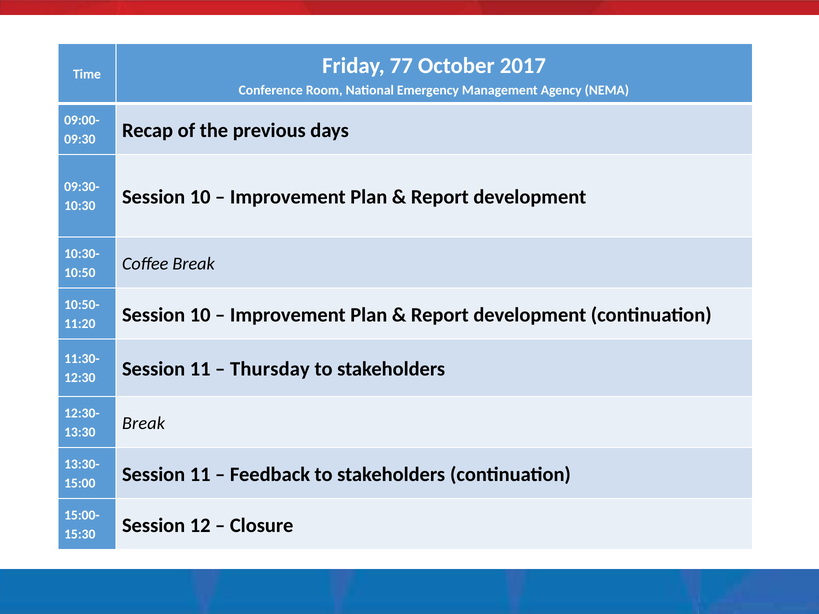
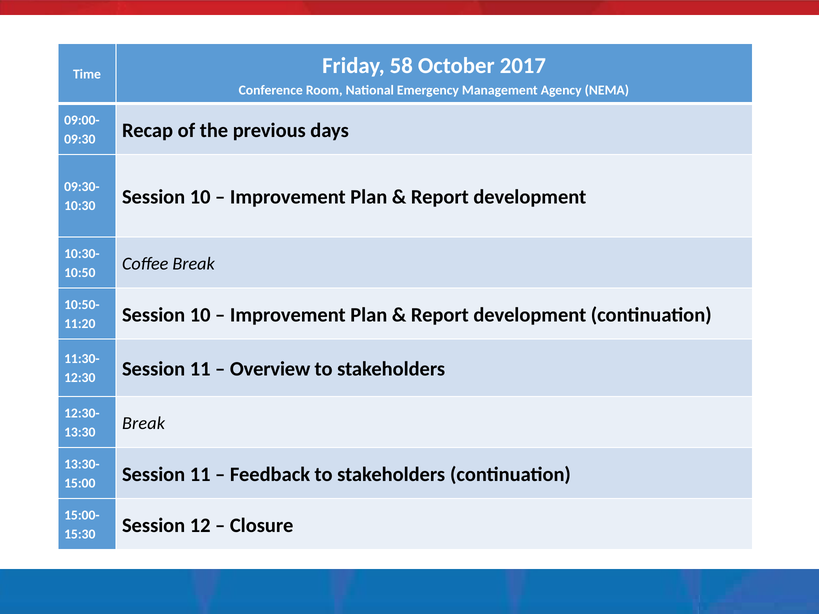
77: 77 -> 58
Thursday: Thursday -> Overview
